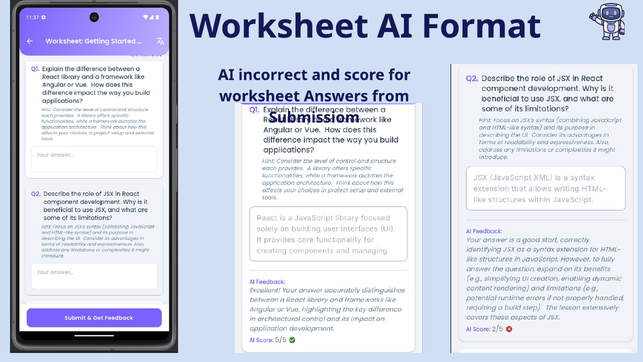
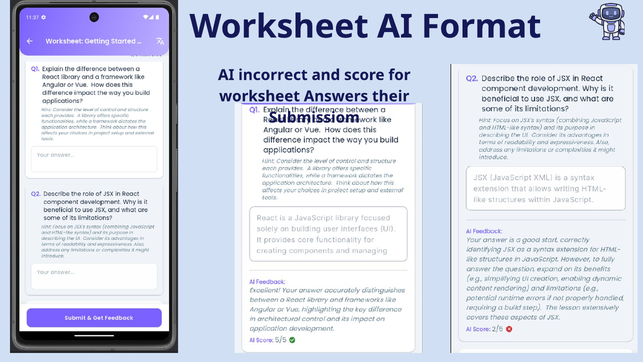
from: from -> their
